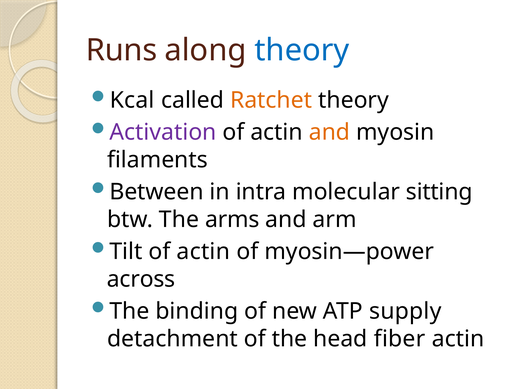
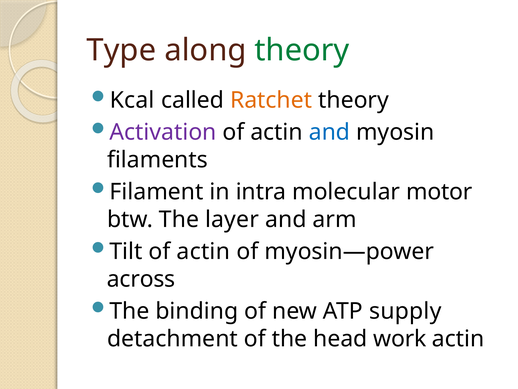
Runs: Runs -> Type
theory at (302, 50) colour: blue -> green
and at (329, 132) colour: orange -> blue
Between: Between -> Filament
sitting: sitting -> motor
arms: arms -> layer
fiber: fiber -> work
